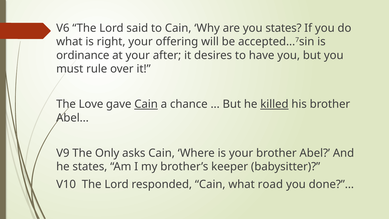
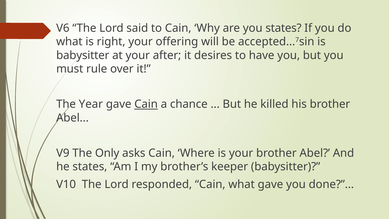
ordinance at (83, 55): ordinance -> babysitter
Love: Love -> Year
killed underline: present -> none
what road: road -> gave
